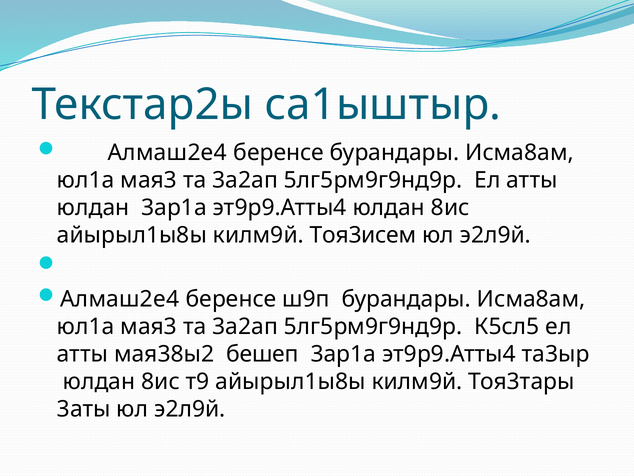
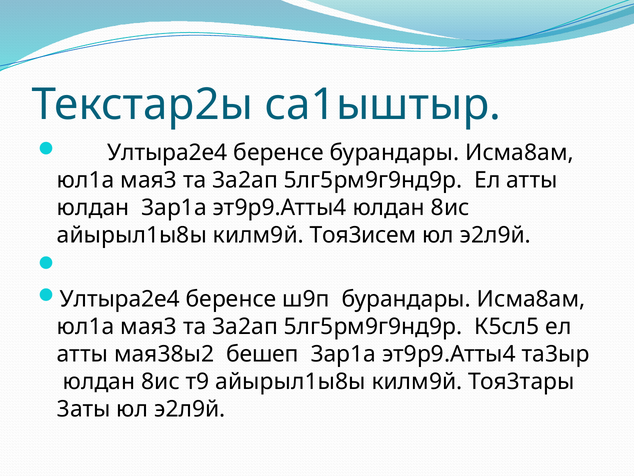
Алмаш2е4 at (167, 153): Алмаш2е4 -> Ултыра2е4
Алмаш2е4 at (120, 299): Алмаш2е4 -> Ултыра2е4
